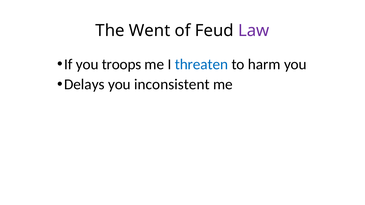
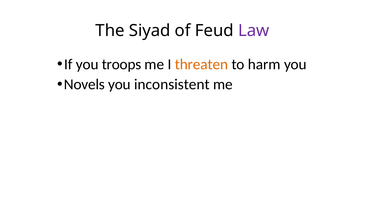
Went: Went -> Siyad
threaten colour: blue -> orange
Delays: Delays -> Novels
